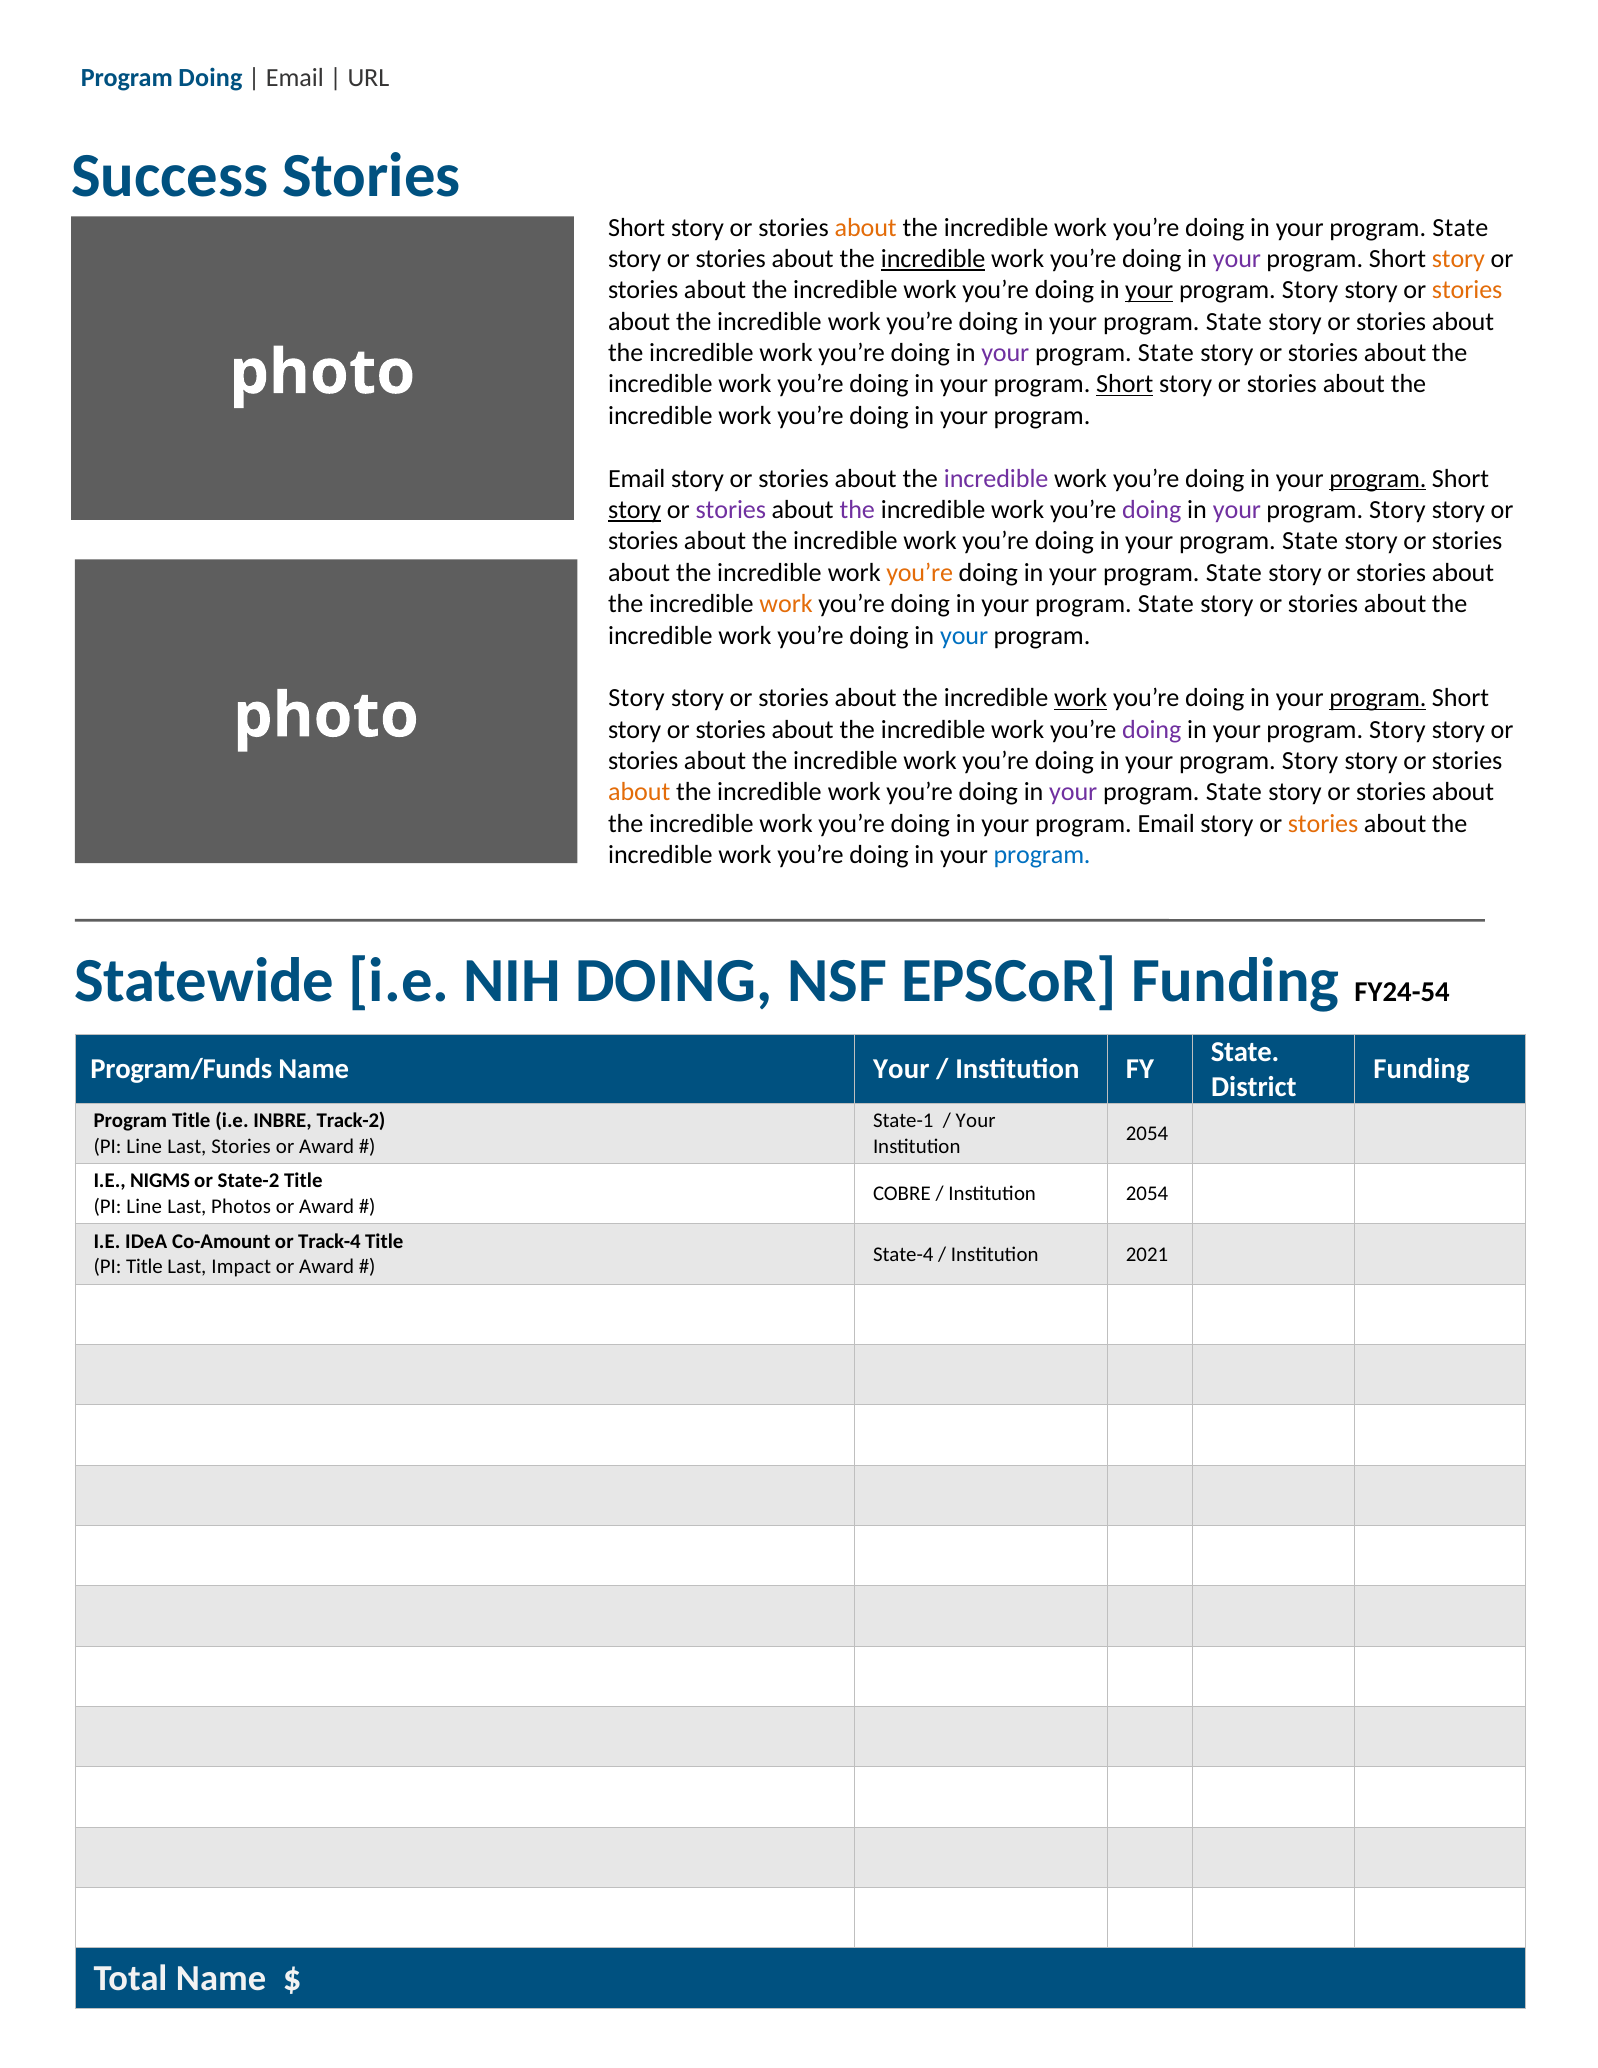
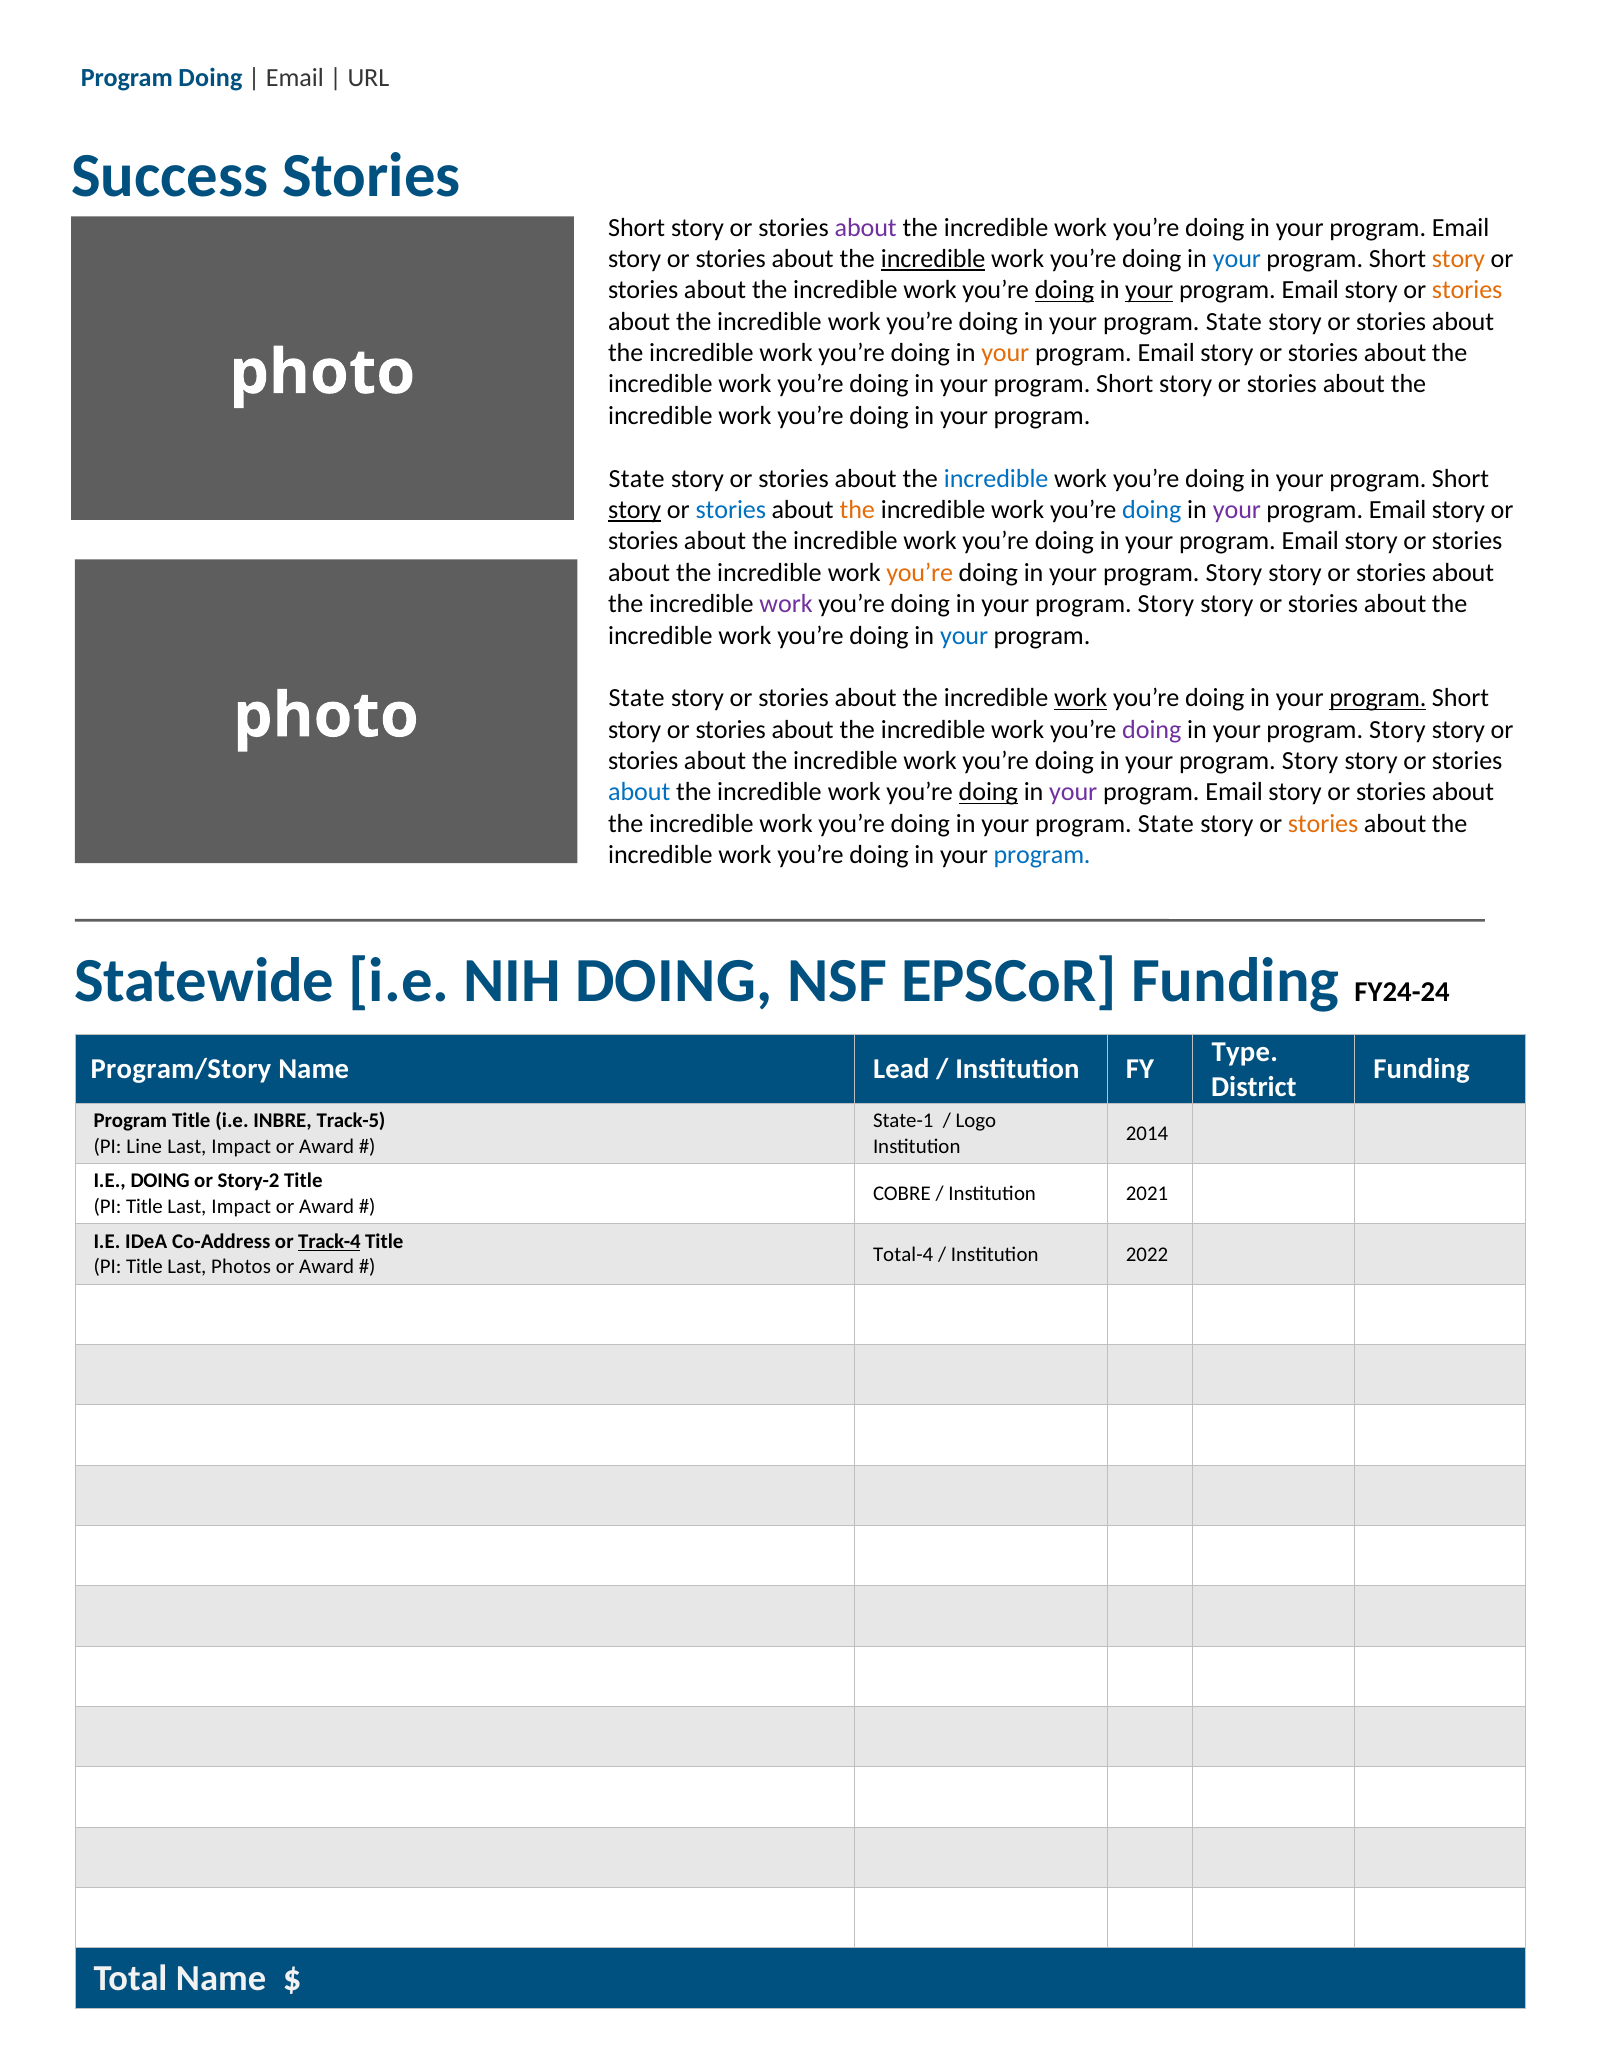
about at (866, 227) colour: orange -> purple
State at (1460, 227): State -> Email
your at (1237, 259) colour: purple -> blue
doing at (1064, 290) underline: none -> present
Story at (1310, 290): Story -> Email
your at (1005, 353) colour: purple -> orange
State at (1166, 353): State -> Email
Short at (1125, 384) underline: present -> none
Email at (637, 478): Email -> State
incredible at (996, 478) colour: purple -> blue
program at (1378, 478) underline: present -> none
stories at (731, 510) colour: purple -> blue
the at (857, 510) colour: purple -> orange
doing at (1152, 510) colour: purple -> blue
Story at (1397, 510): Story -> Email
State at (1310, 541): State -> Email
State at (1234, 573): State -> Story
work at (786, 604) colour: orange -> purple
State at (1166, 604): State -> Story
Story at (637, 698): Story -> State
about at (639, 792) colour: orange -> blue
doing at (988, 792) underline: none -> present
State at (1234, 792): State -> Email
Email at (1166, 824): Email -> State
FY24-54: FY24-54 -> FY24-24
State at (1245, 1052): State -> Type
Program/Funds: Program/Funds -> Program/Story
Name Your: Your -> Lead
Track-2: Track-2 -> Track-5
Your at (976, 1121): Your -> Logo
2054 at (1147, 1134): 2054 -> 2014
Stories at (241, 1146): Stories -> Impact
I.E NIGMS: NIGMS -> DOING
State-2: State-2 -> Story-2
2054 at (1147, 1194): 2054 -> 2021
Line at (144, 1207): Line -> Title
Photos at (241, 1207): Photos -> Impact
Co-Amount: Co-Amount -> Co-Address
Track-4 underline: none -> present
State-4: State-4 -> Total-4
2021: 2021 -> 2022
Impact: Impact -> Photos
